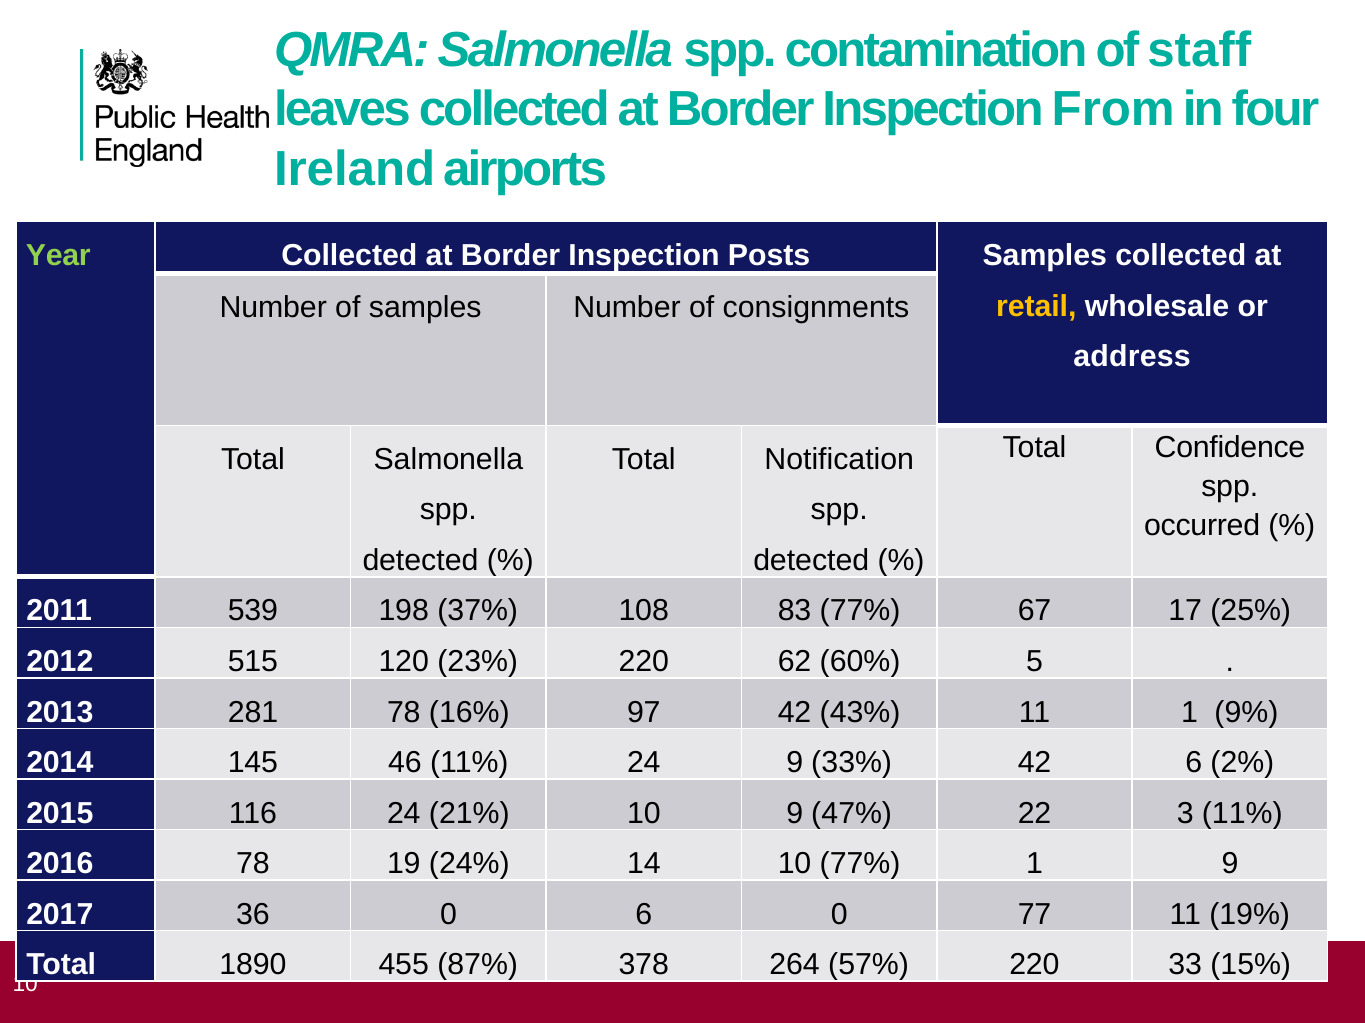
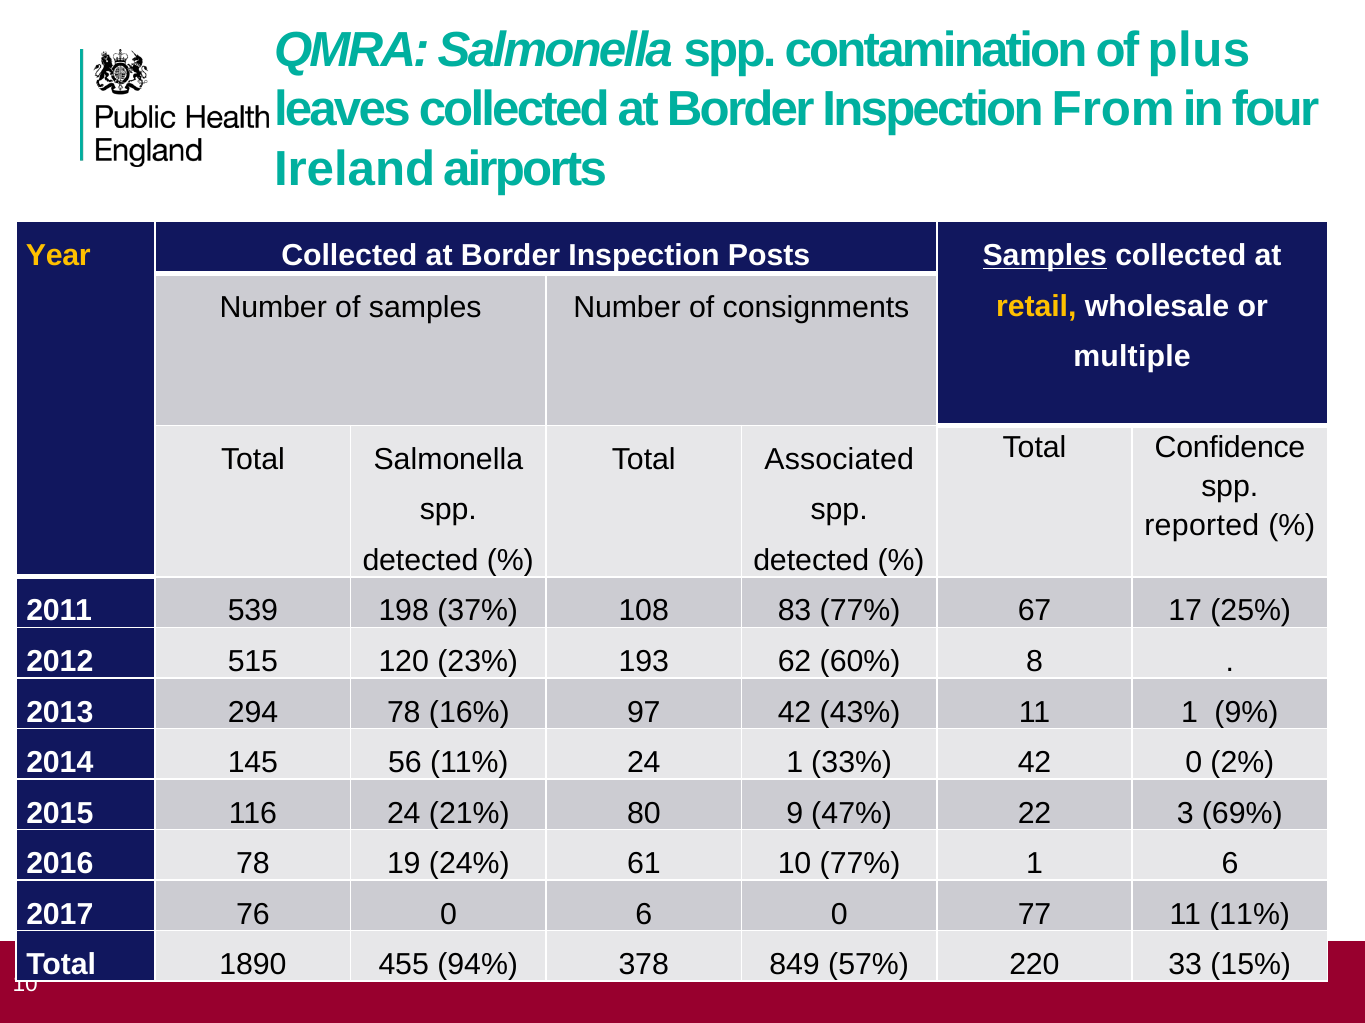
staff: staff -> plus
Year colour: light green -> yellow
Samples at (1045, 256) underline: none -> present
address: address -> multiple
Notification: Notification -> Associated
occurred: occurred -> reported
23% 220: 220 -> 193
5: 5 -> 8
281: 281 -> 294
46: 46 -> 56
24 9: 9 -> 1
42 6: 6 -> 0
21% 10: 10 -> 80
3 11%: 11% -> 69%
14: 14 -> 61
1 9: 9 -> 6
36: 36 -> 76
11 19%: 19% -> 11%
87%: 87% -> 94%
264: 264 -> 849
